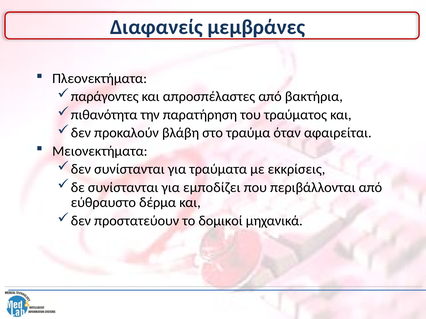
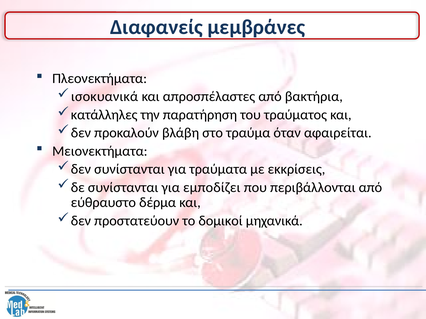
παράγοντες: παράγοντες -> ισοκυανικά
πιθανότητα: πιθανότητα -> κατάλληλες
